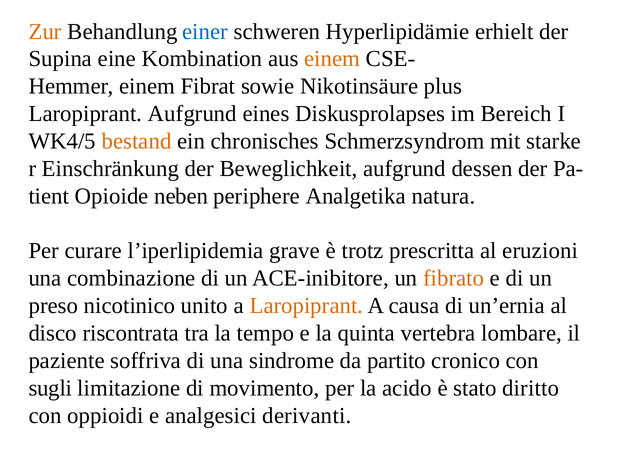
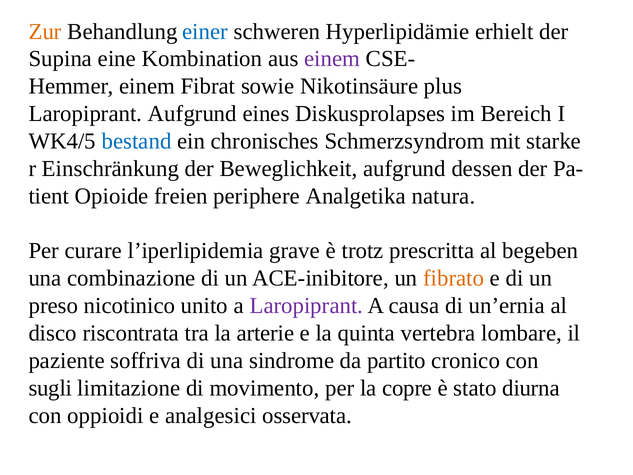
einem at (332, 59) colour: orange -> purple
bestand colour: orange -> blue
neben: neben -> freien
eruzioni: eruzioni -> begeben
Laropiprant at (306, 306) colour: orange -> purple
tempo: tempo -> arterie
acido: acido -> copre
diritto: diritto -> diurna
derivanti: derivanti -> osservata
